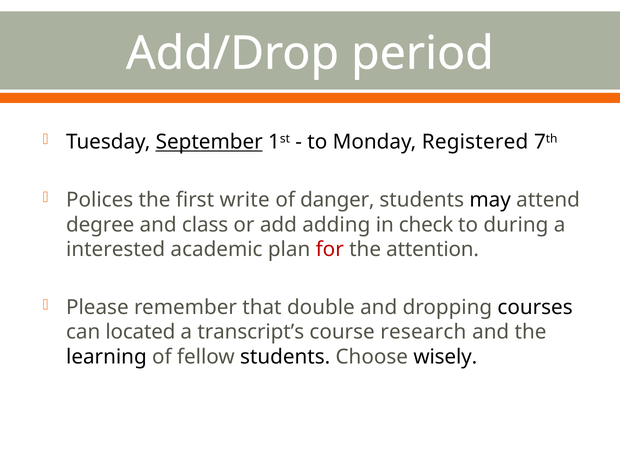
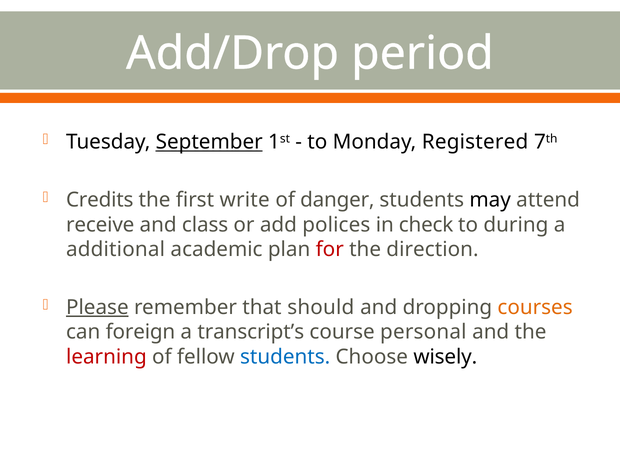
Polices: Polices -> Credits
degree: degree -> receive
adding: adding -> polices
interested: interested -> additional
attention: attention -> direction
Please underline: none -> present
double: double -> should
courses colour: black -> orange
located: located -> foreign
research: research -> personal
learning colour: black -> red
students at (285, 357) colour: black -> blue
